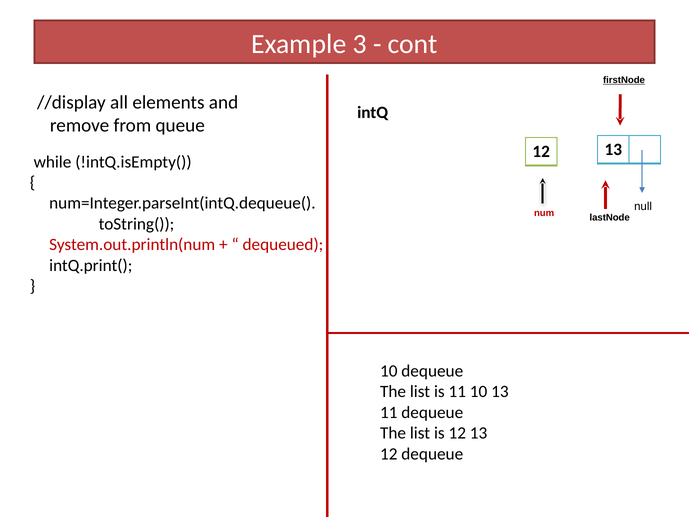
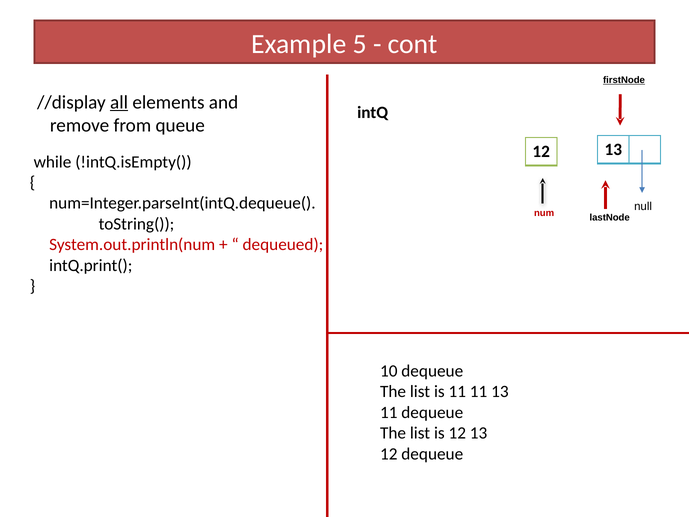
3: 3 -> 5
all underline: none -> present
11 10: 10 -> 11
